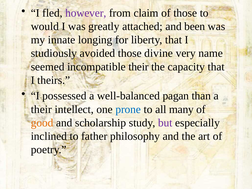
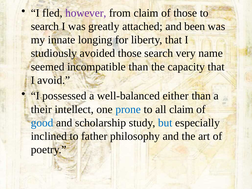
would at (45, 26): would -> search
those divine: divine -> search
incompatible their: their -> than
theirs: theirs -> avoid
pagan: pagan -> either
all many: many -> claim
good colour: orange -> blue
but colour: purple -> blue
